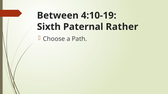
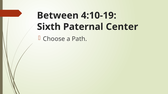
Rather: Rather -> Center
